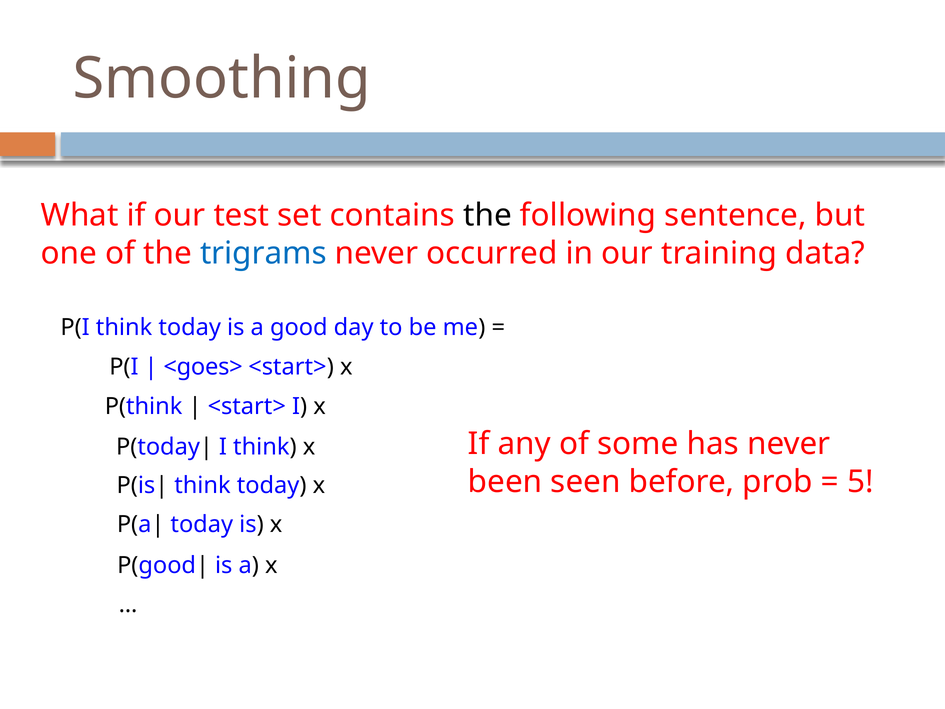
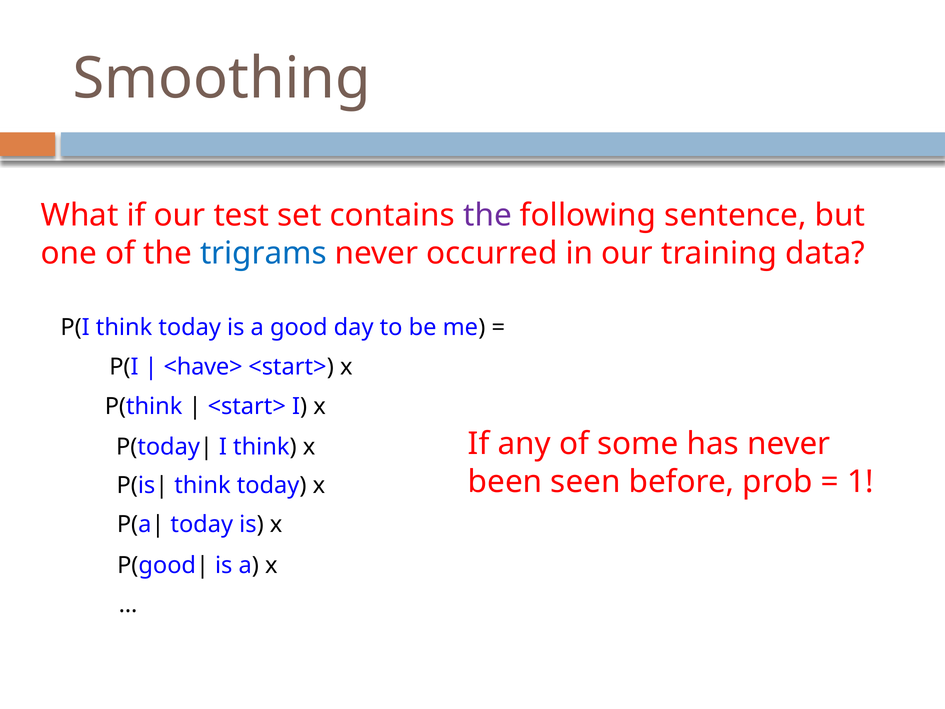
the at (488, 215) colour: black -> purple
<goes>: <goes> -> <have>
5: 5 -> 1
